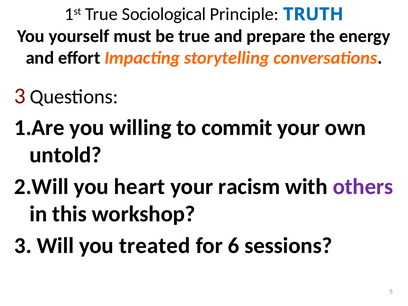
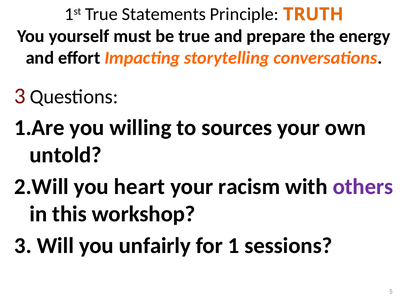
Sociological: Sociological -> Statements
TRUTH colour: blue -> orange
commit: commit -> sources
treated: treated -> unfairly
6: 6 -> 1
